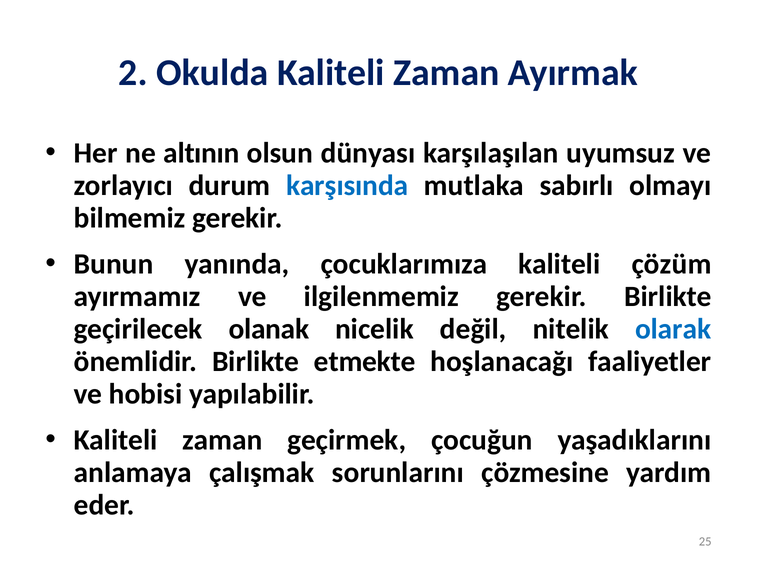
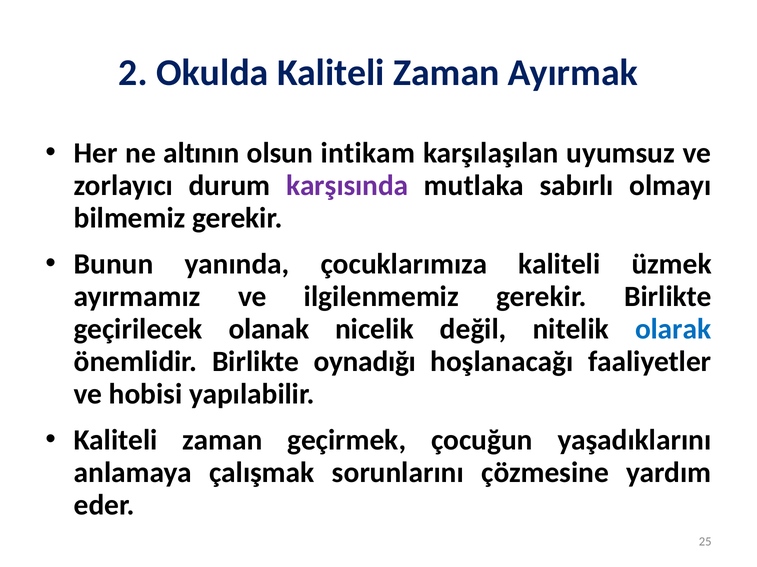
dünyası: dünyası -> intikam
karşısında colour: blue -> purple
çözüm: çözüm -> üzmek
etmekte: etmekte -> oynadığı
